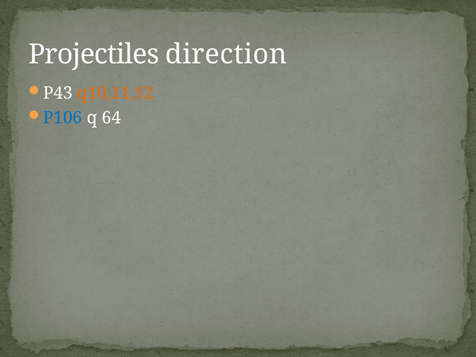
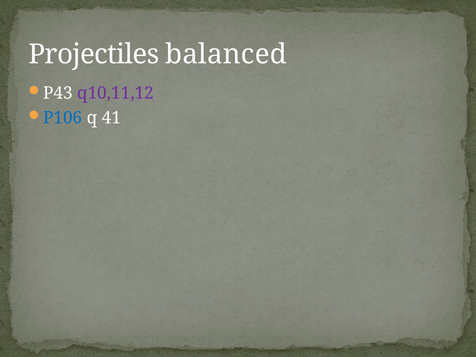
direction: direction -> balanced
q10,11,12 colour: orange -> purple
64: 64 -> 41
